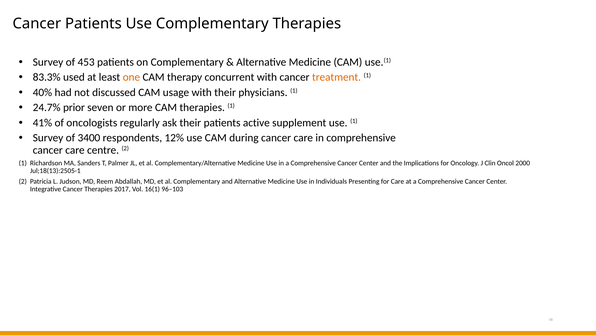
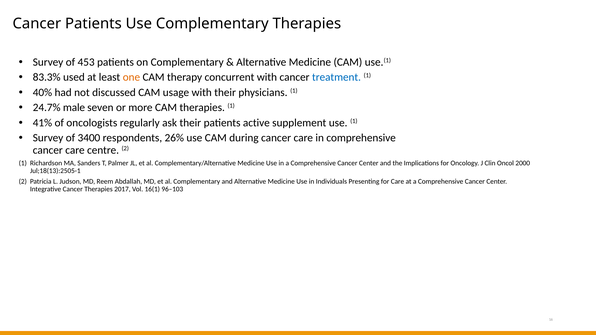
treatment colour: orange -> blue
prior: prior -> male
12%: 12% -> 26%
